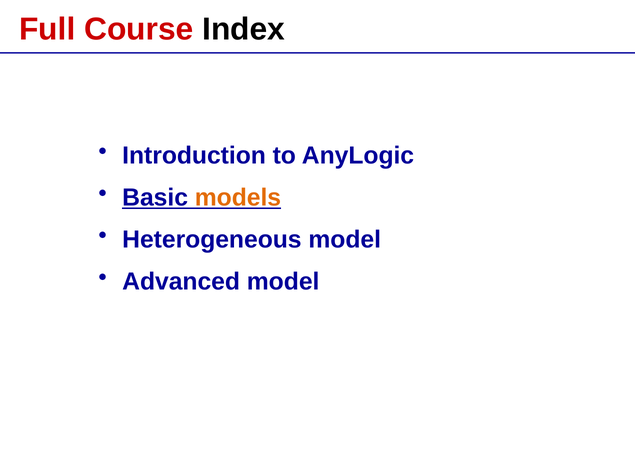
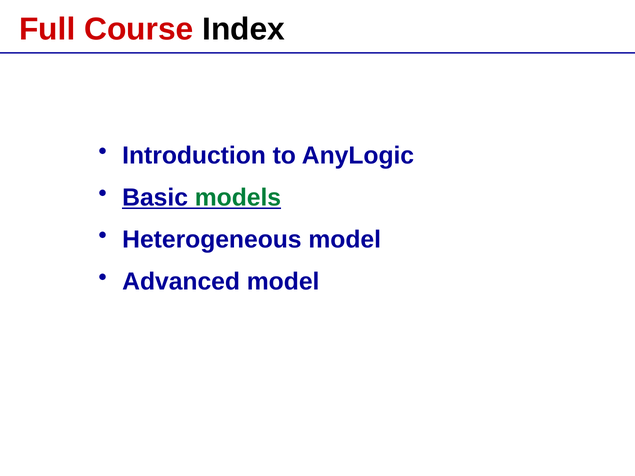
models colour: orange -> green
